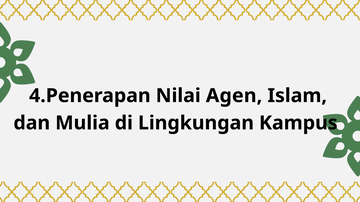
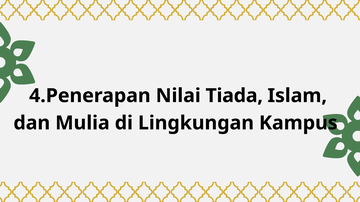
Agen: Agen -> Tiada
